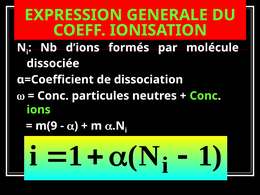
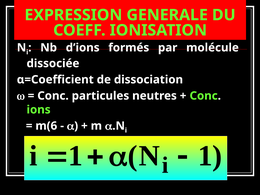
m(9: m(9 -> m(6
